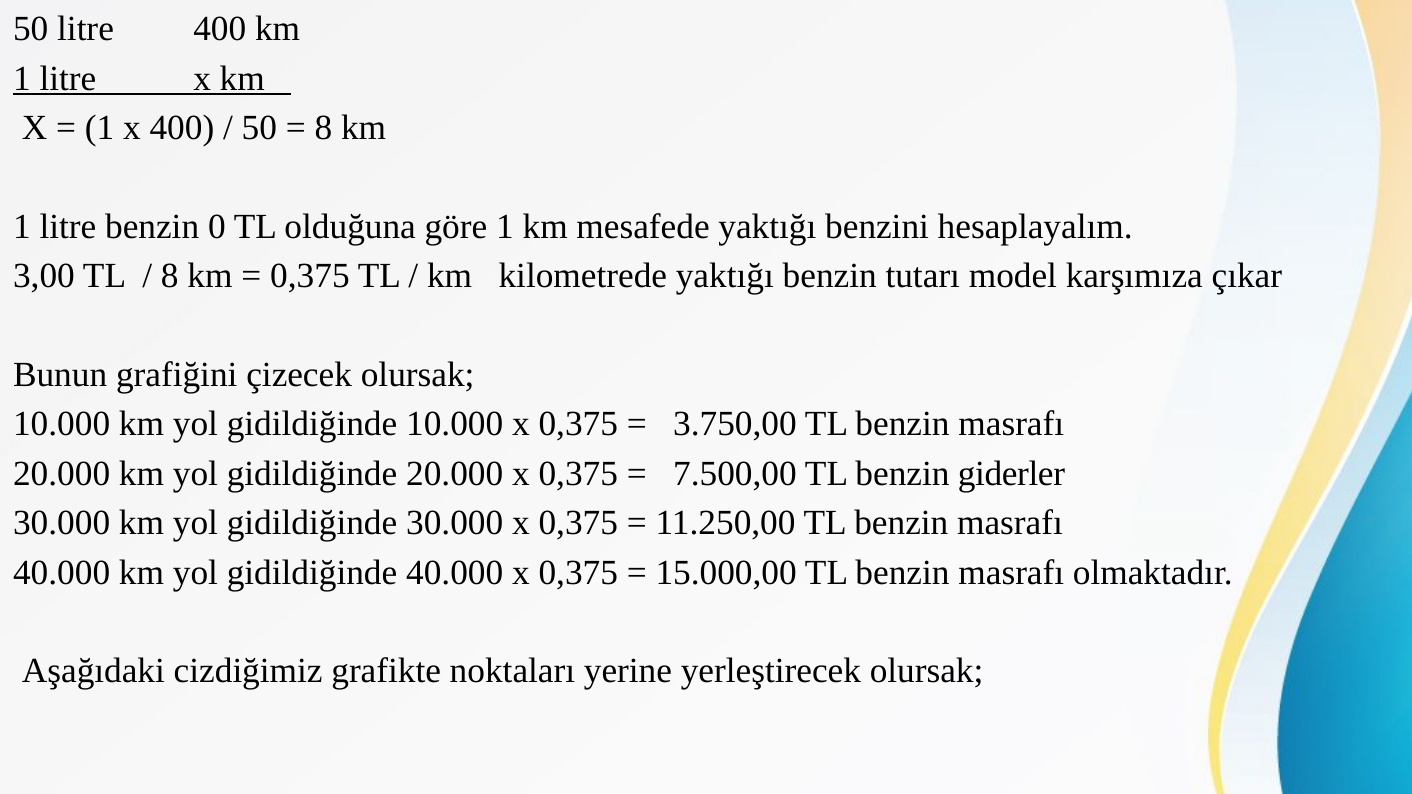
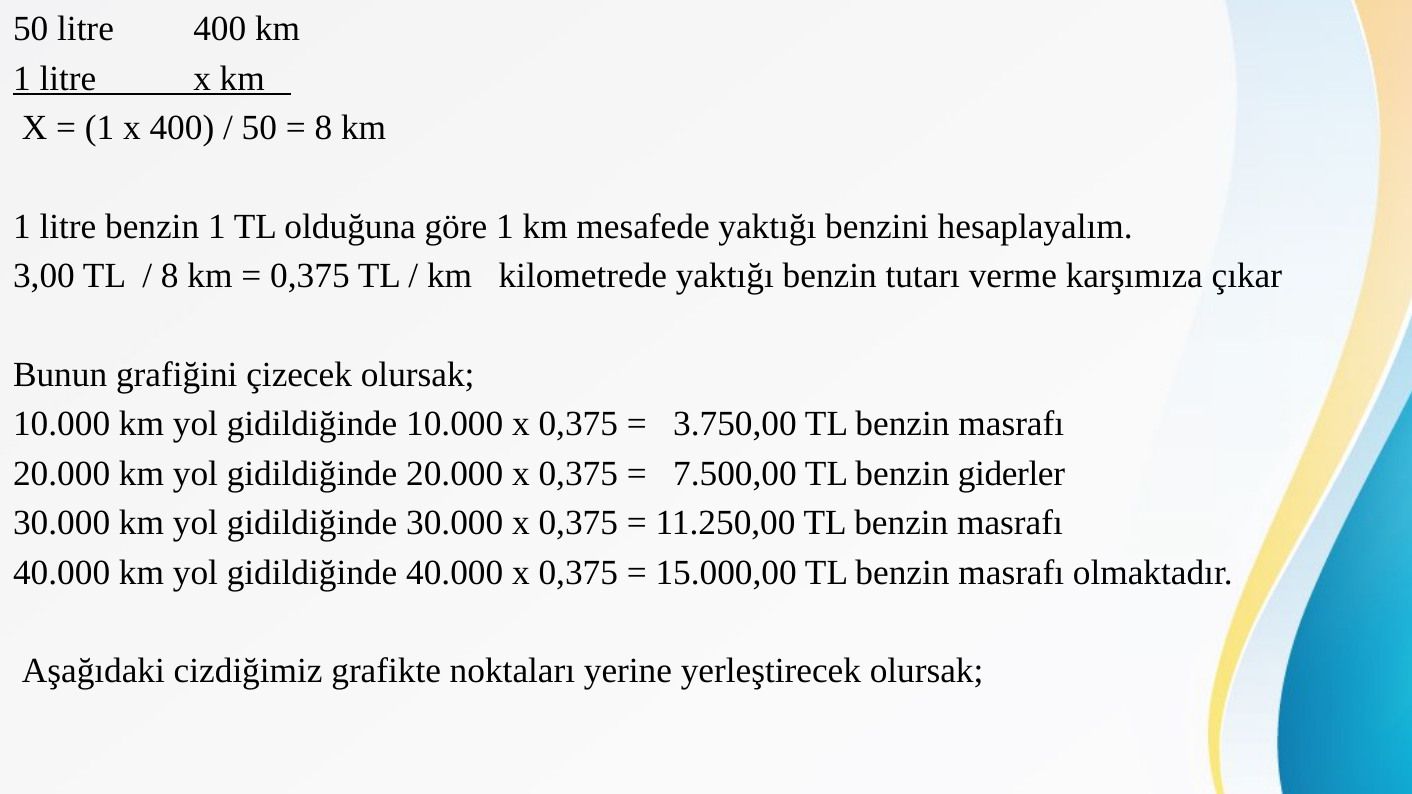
benzin 0: 0 -> 1
model: model -> verme
